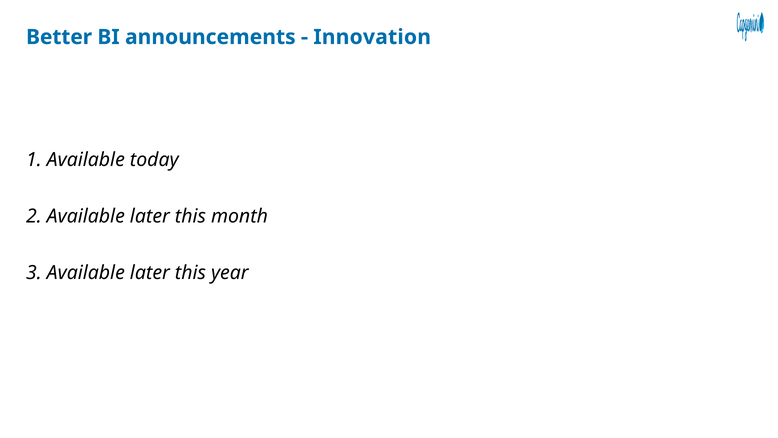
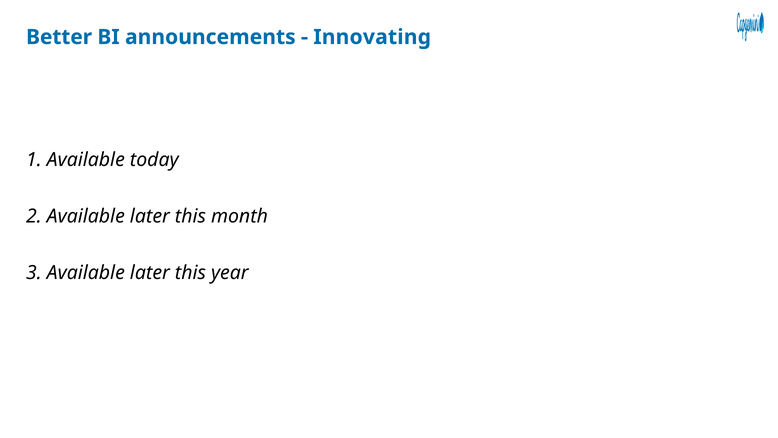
Innovation: Innovation -> Innovating
